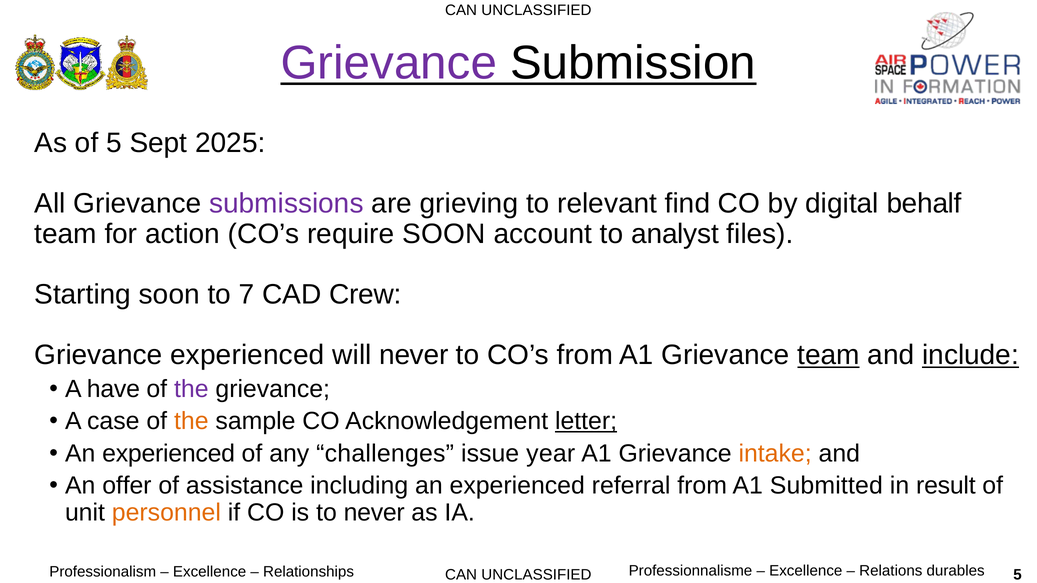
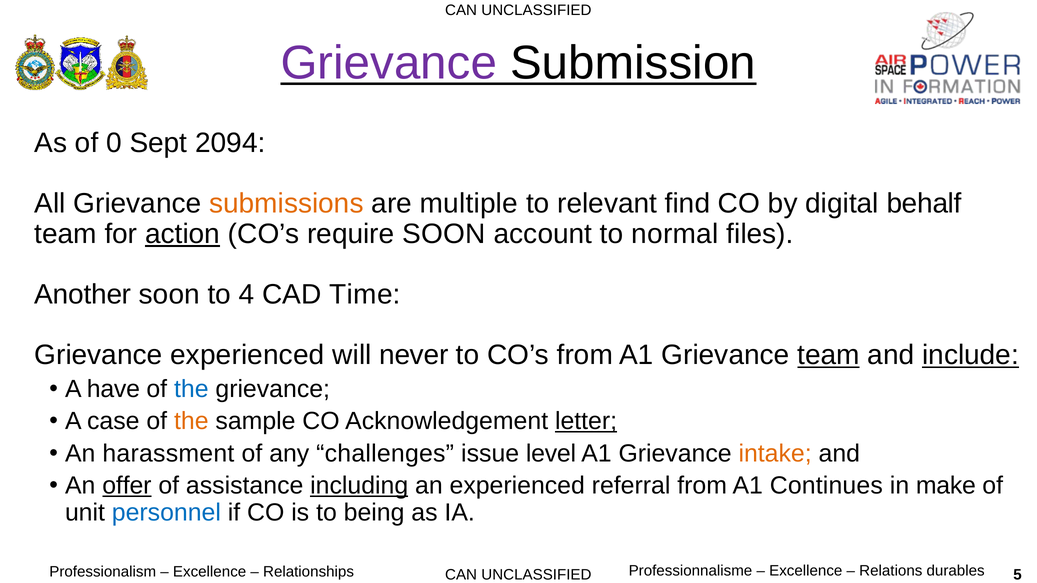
of 5: 5 -> 0
2025: 2025 -> 2094
submissions colour: purple -> orange
grieving: grieving -> multiple
action underline: none -> present
analyst: analyst -> normal
Starting: Starting -> Another
7: 7 -> 4
Crew: Crew -> Time
the at (191, 389) colour: purple -> blue
experienced at (169, 454): experienced -> harassment
year: year -> level
offer underline: none -> present
including underline: none -> present
Submitted: Submitted -> Continues
result: result -> make
personnel colour: orange -> blue
to never: never -> being
